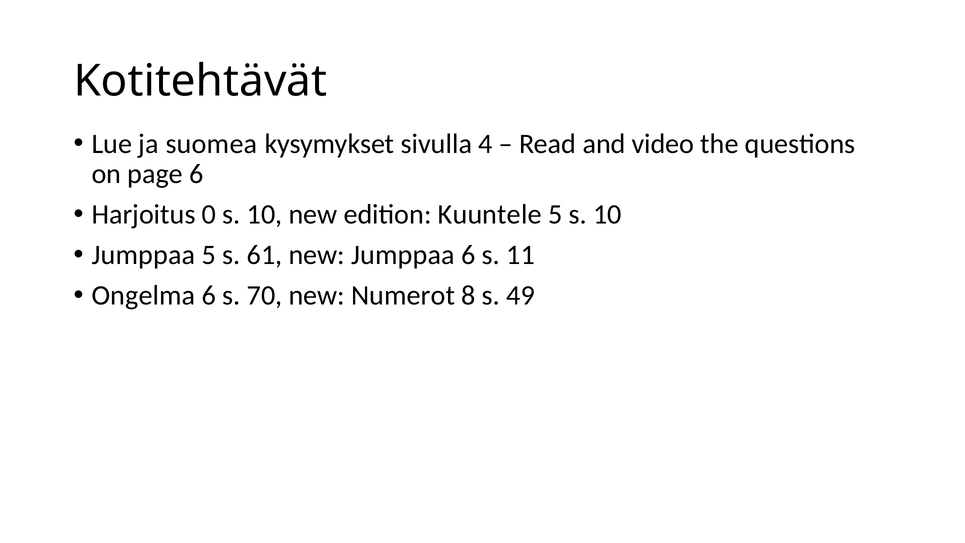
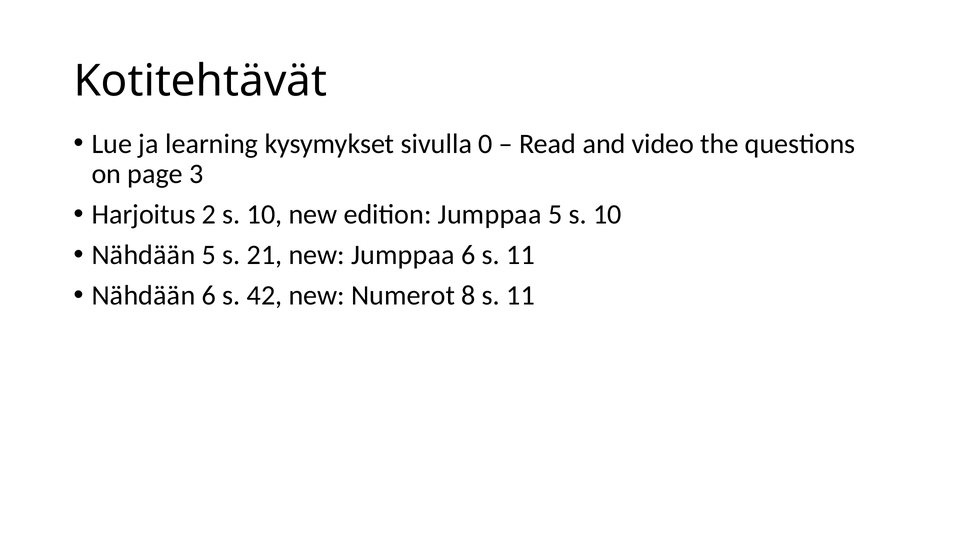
suomea: suomea -> learning
4: 4 -> 0
page 6: 6 -> 3
0: 0 -> 2
edition Kuuntele: Kuuntele -> Jumppaa
Jumppaa at (144, 255): Jumppaa -> Nähdään
61: 61 -> 21
Ongelma at (144, 295): Ongelma -> Nähdään
70: 70 -> 42
8 s 49: 49 -> 11
